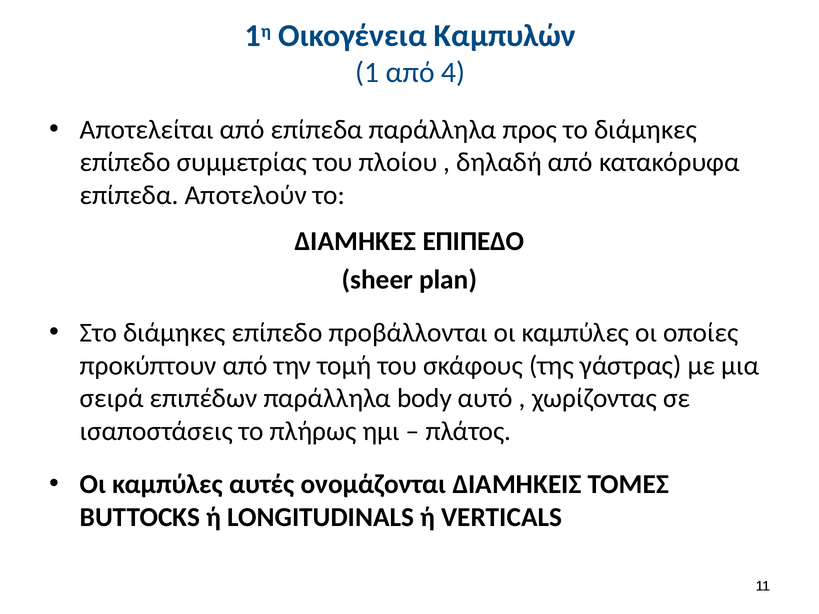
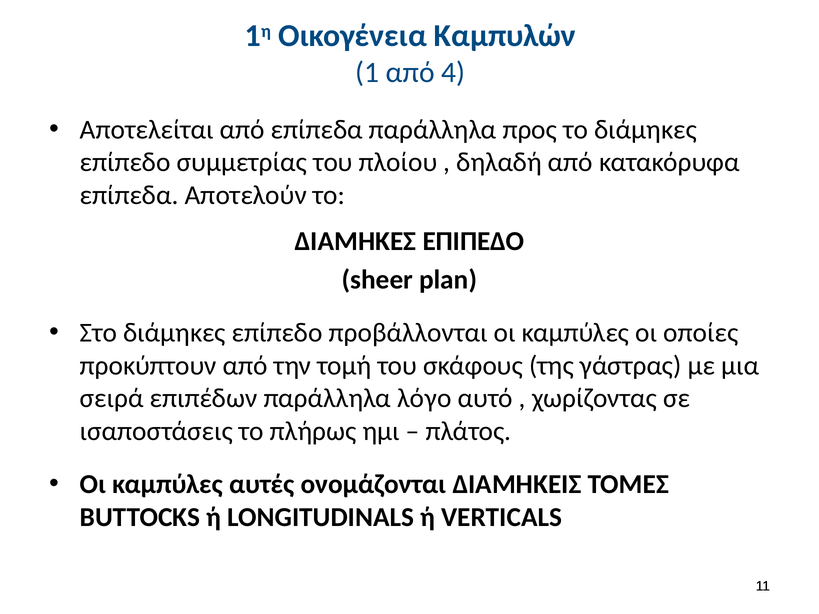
body: body -> λόγο
